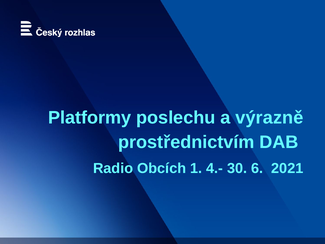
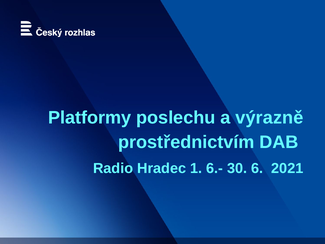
Obcích: Obcích -> Hradec
4.-: 4.- -> 6.-
